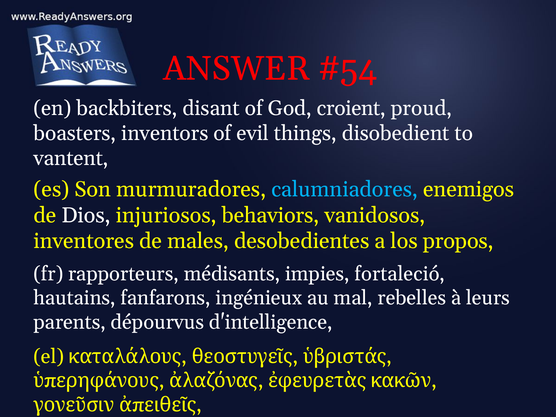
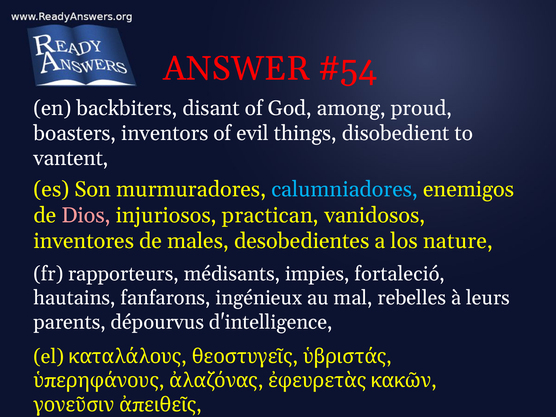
croient: croient -> among
Dios colour: white -> pink
behaviors: behaviors -> practican
propos: propos -> nature
